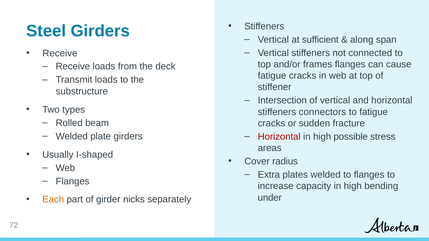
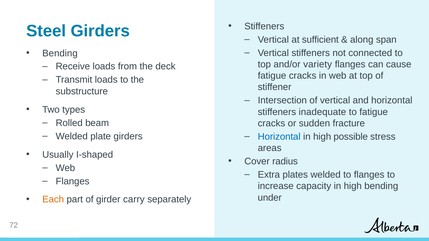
Receive at (60, 53): Receive -> Bending
frames: frames -> variety
connectors: connectors -> inadequate
Horizontal at (279, 137) colour: red -> blue
nicks: nicks -> carry
